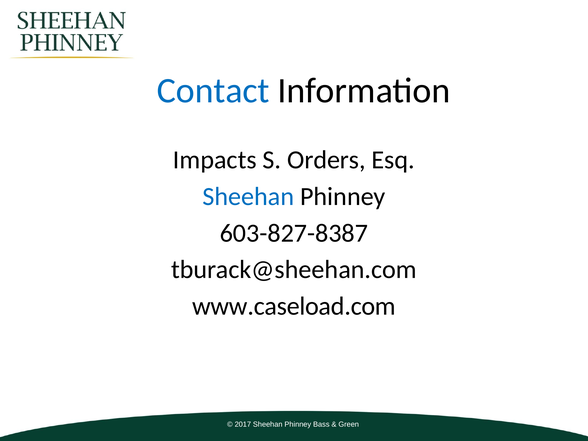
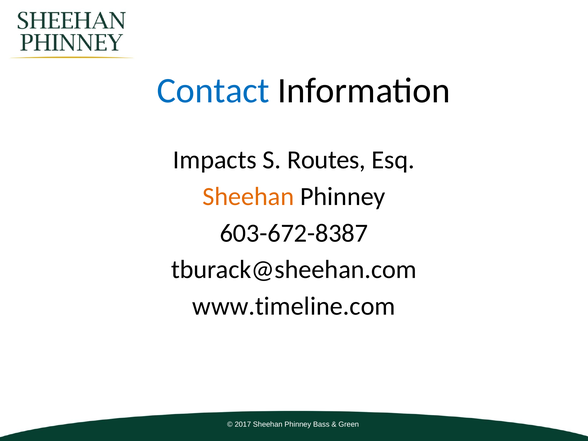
Orders: Orders -> Routes
Sheehan at (248, 197) colour: blue -> orange
603-827-8387: 603-827-8387 -> 603-672-8387
www.caseload.com: www.caseload.com -> www.timeline.com
